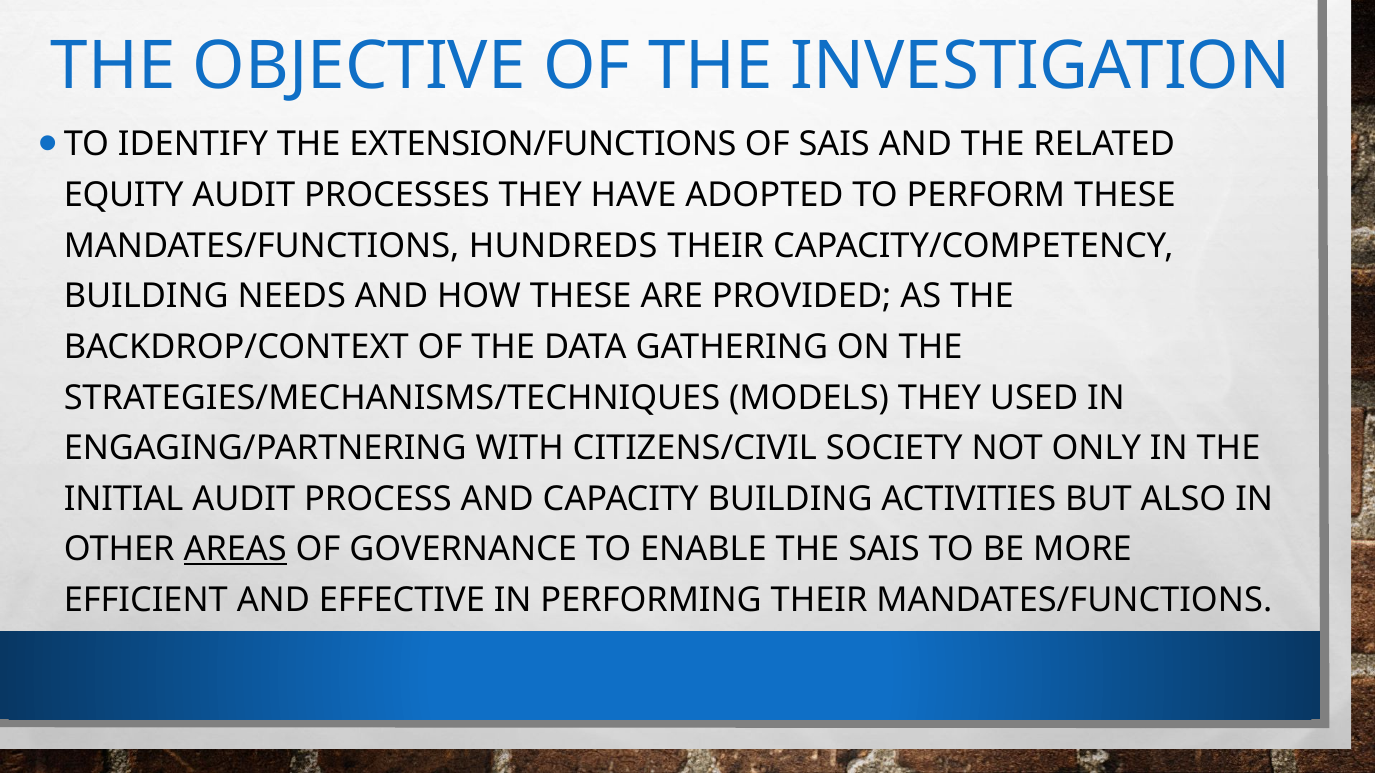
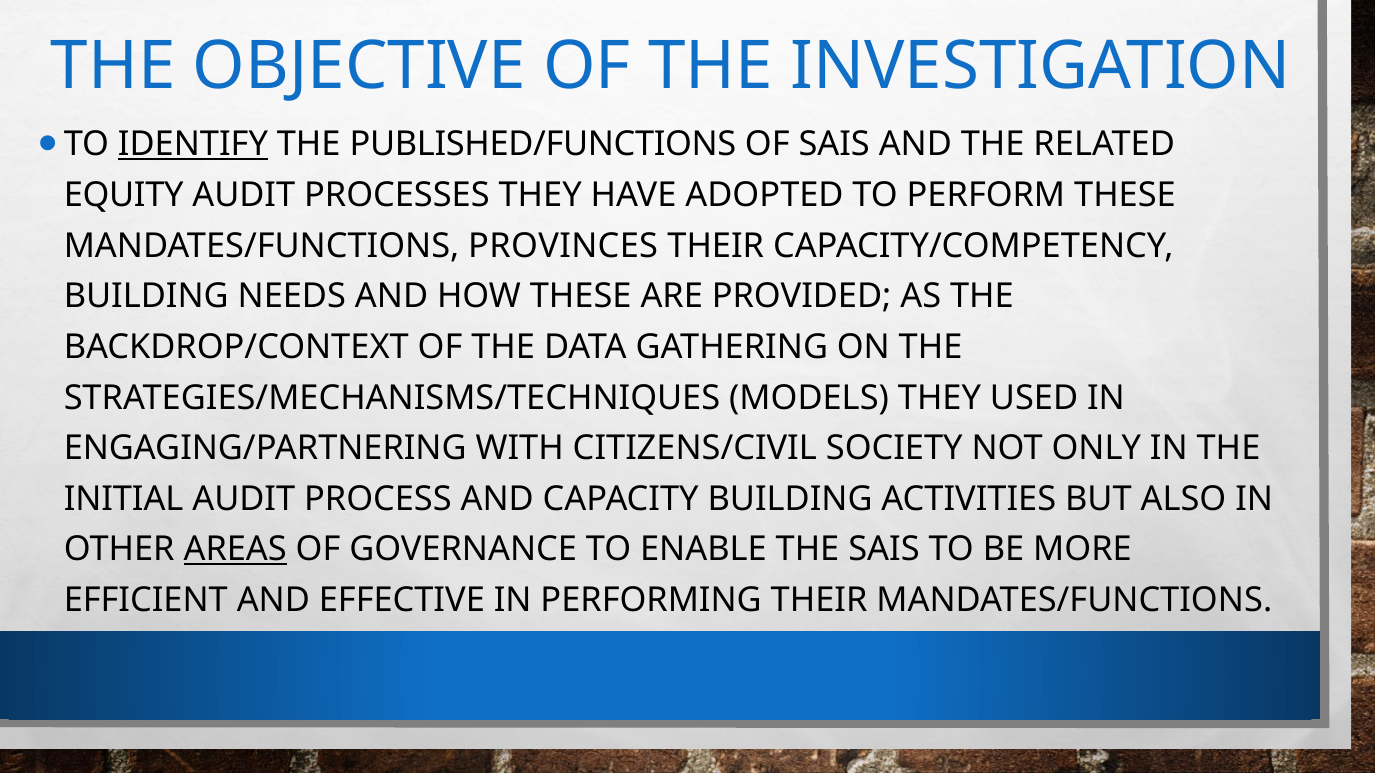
IDENTIFY underline: none -> present
EXTENSION/FUNCTIONS: EXTENSION/FUNCTIONS -> PUBLISHED/FUNCTIONS
HUNDREDS: HUNDREDS -> PROVINCES
